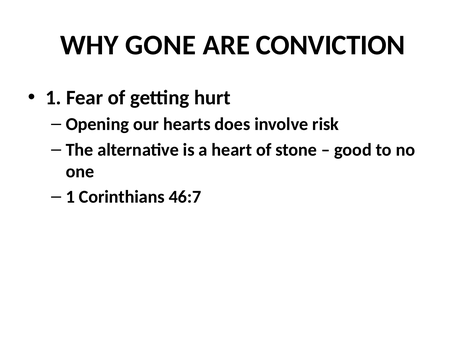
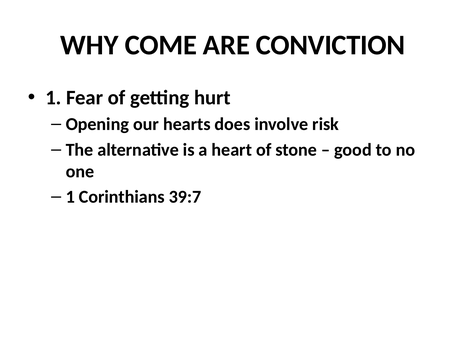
GONE: GONE -> COME
46:7: 46:7 -> 39:7
